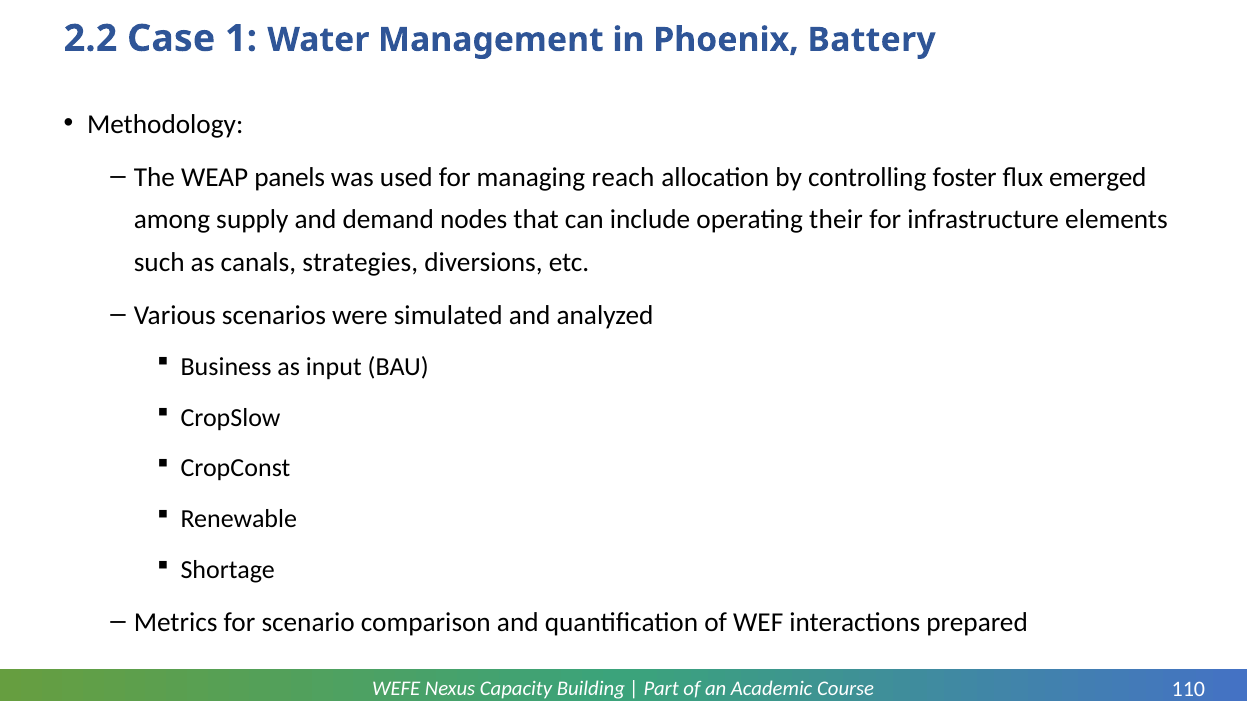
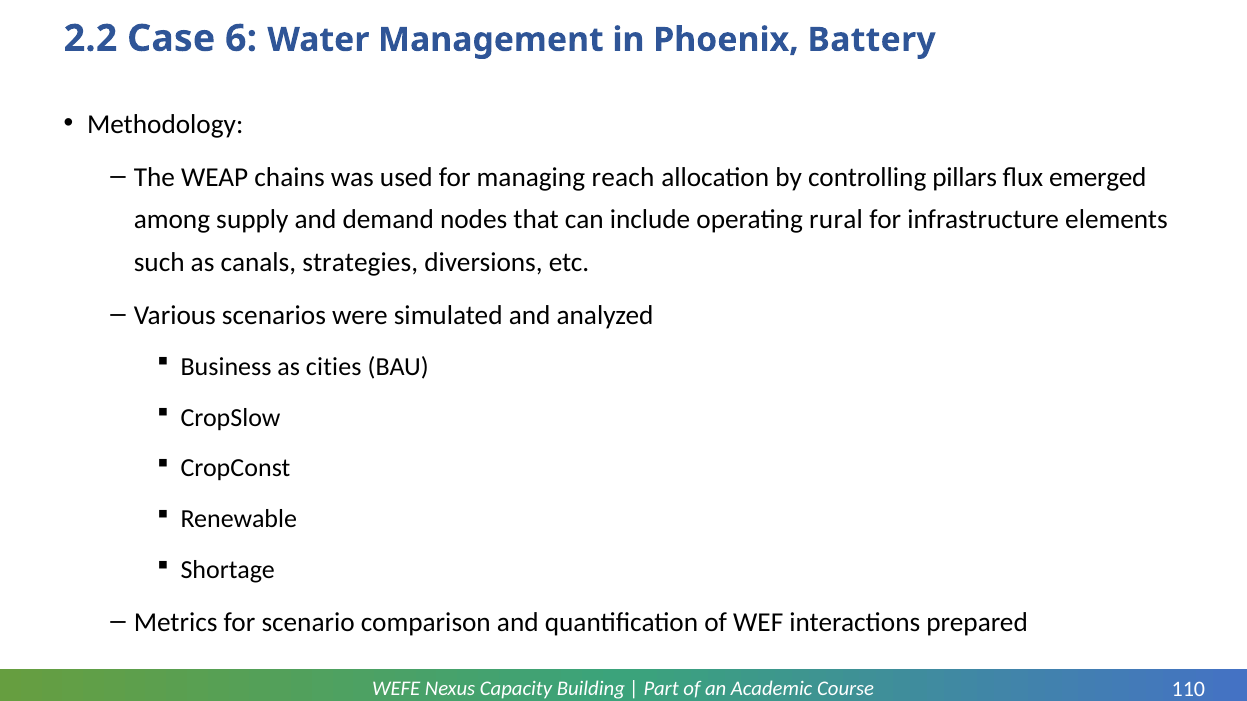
1: 1 -> 6
panels: panels -> chains
foster: foster -> pillars
their: their -> rural
input: input -> cities
